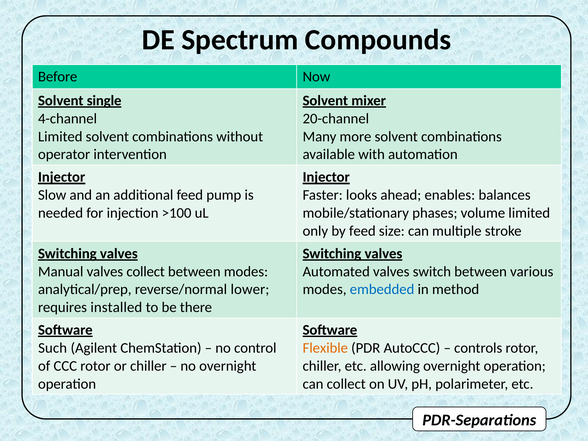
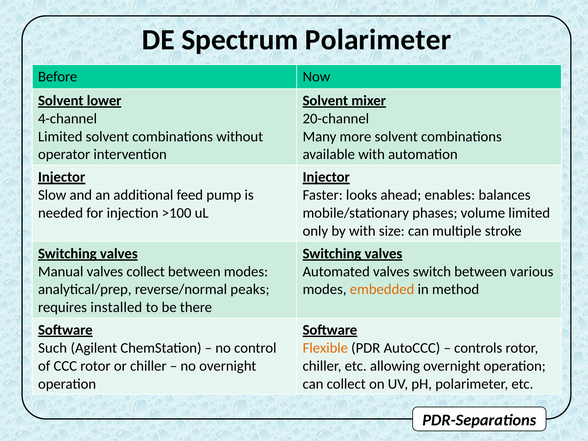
Spectrum Compounds: Compounds -> Polarimeter
single: single -> lower
by feed: feed -> with
lower: lower -> peaks
embedded colour: blue -> orange
